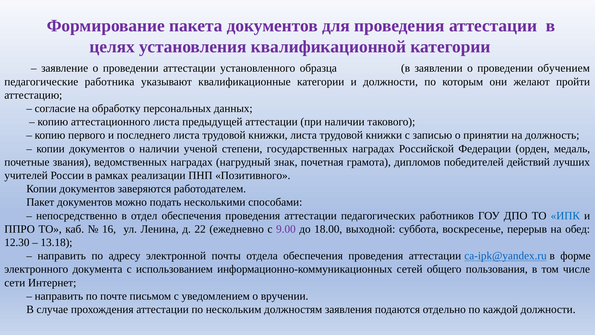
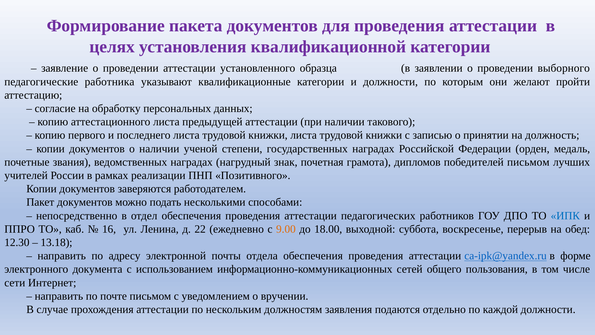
обучением: обучением -> выборного
победителей действий: действий -> письмом
9.00 colour: purple -> orange
